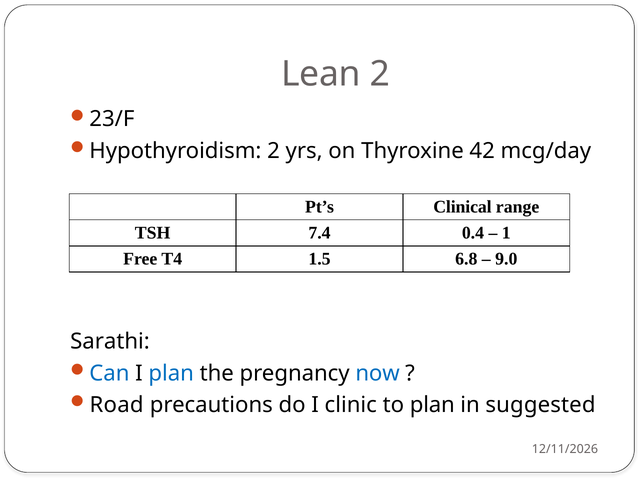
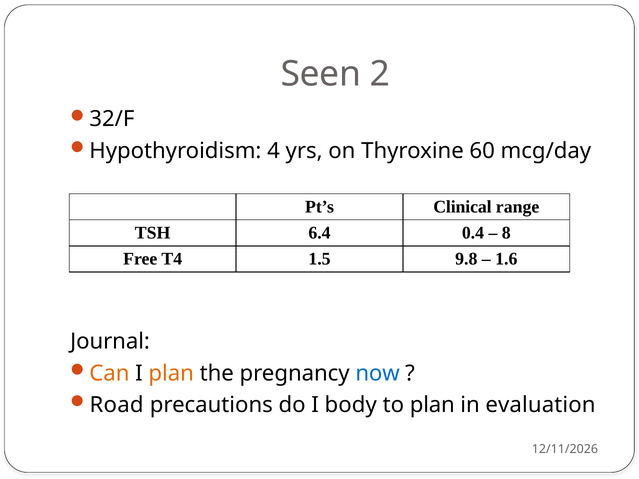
Lean: Lean -> Seen
23/F: 23/F -> 32/F
Hypothyroidism 2: 2 -> 4
42: 42 -> 60
7.4: 7.4 -> 6.4
1: 1 -> 8
6.8: 6.8 -> 9.8
9.0: 9.0 -> 1.6
Sarathi: Sarathi -> Journal
Can colour: blue -> orange
plan at (171, 373) colour: blue -> orange
clinic: clinic -> body
suggested: suggested -> evaluation
